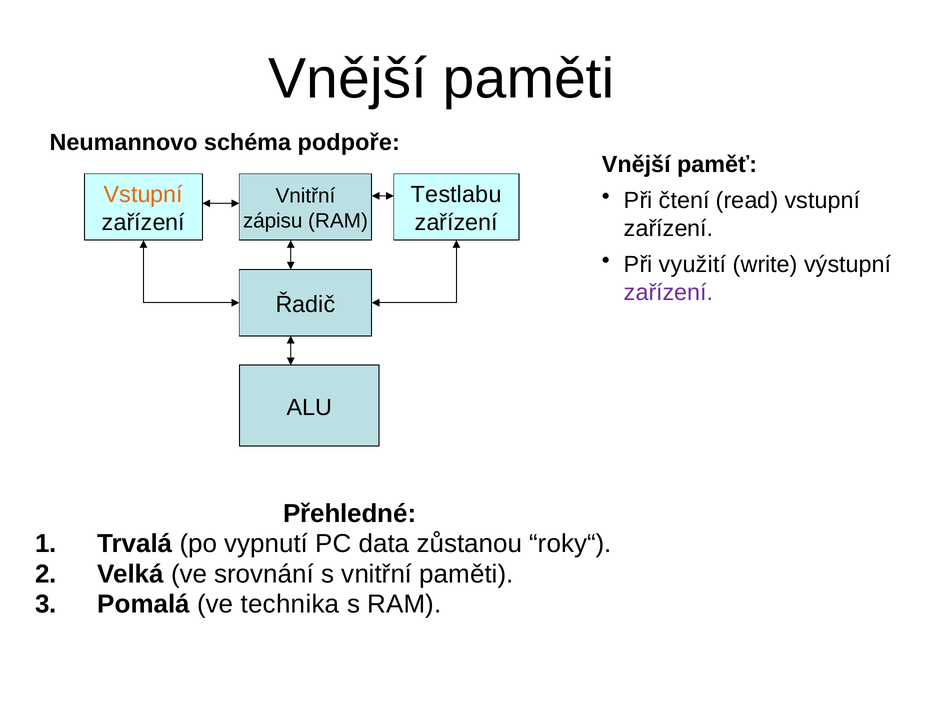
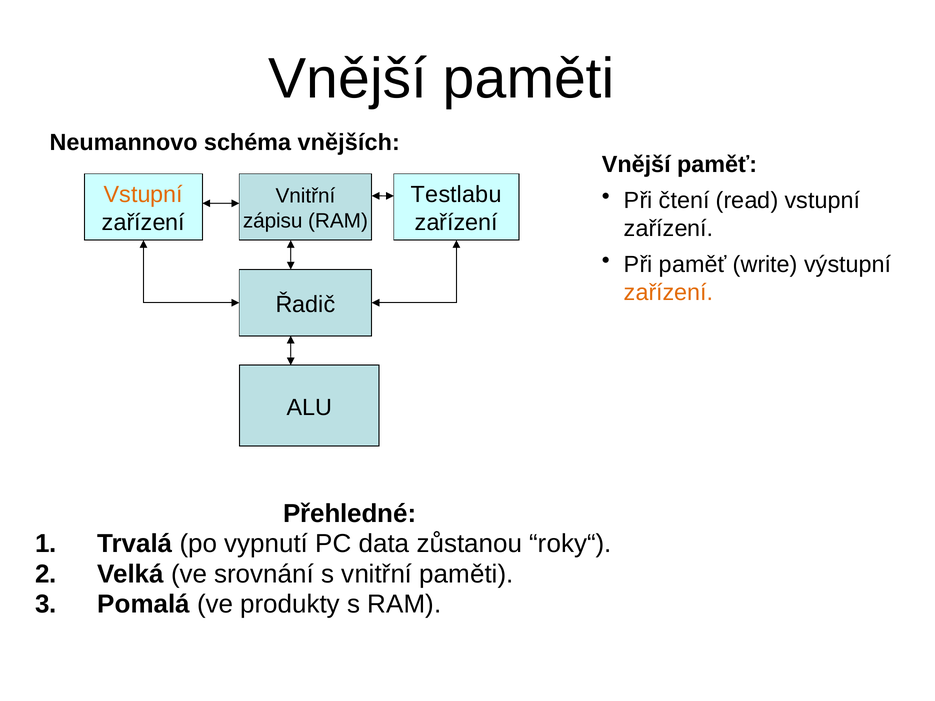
podpoře: podpoře -> vnějších
Při využití: využití -> paměť
zařízení at (669, 293) colour: purple -> orange
technika: technika -> produkty
